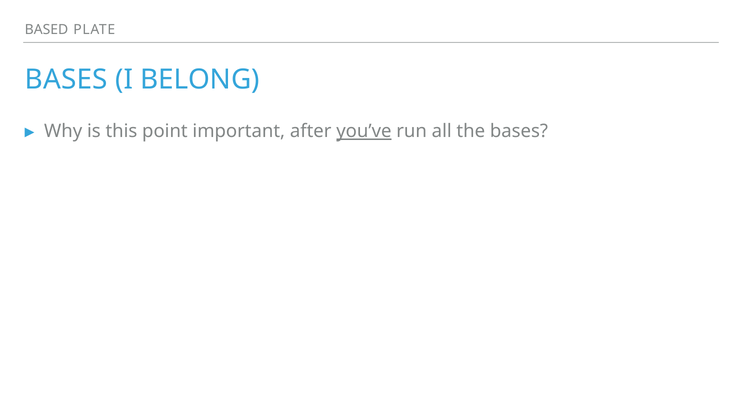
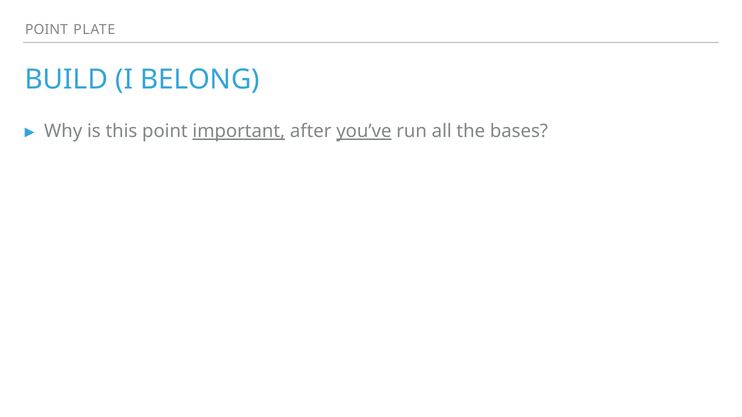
BASED at (47, 30): BASED -> POINT
BASES at (66, 79): BASES -> BUILD
important underline: none -> present
